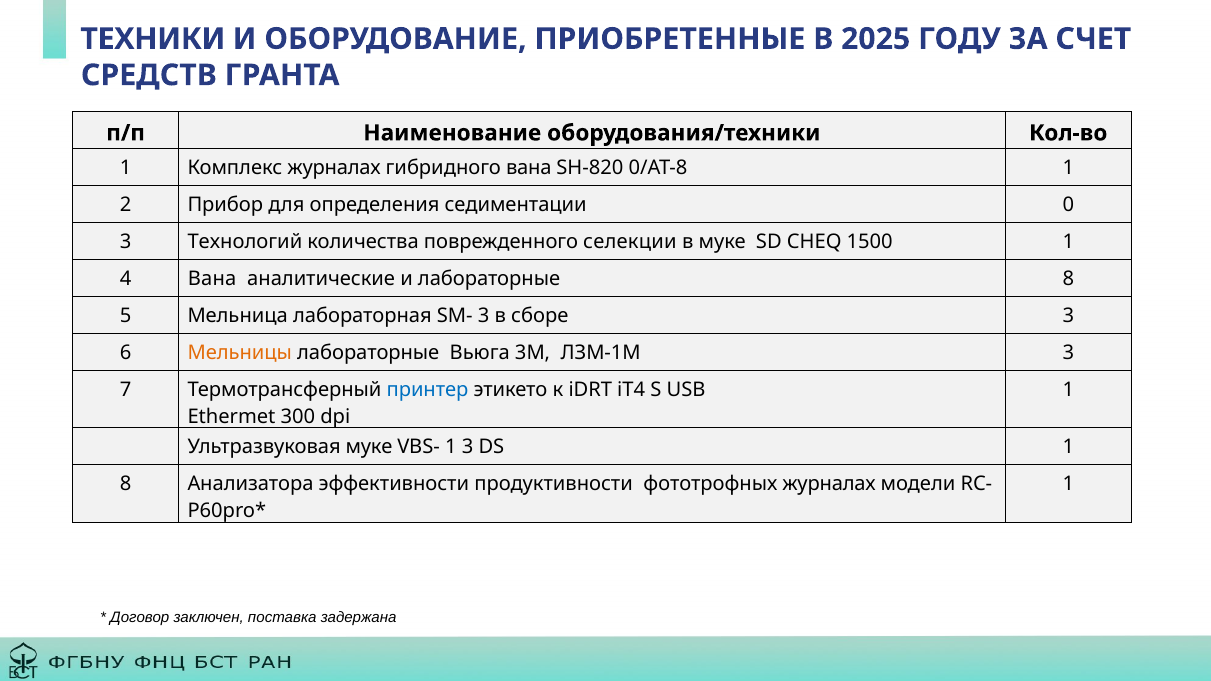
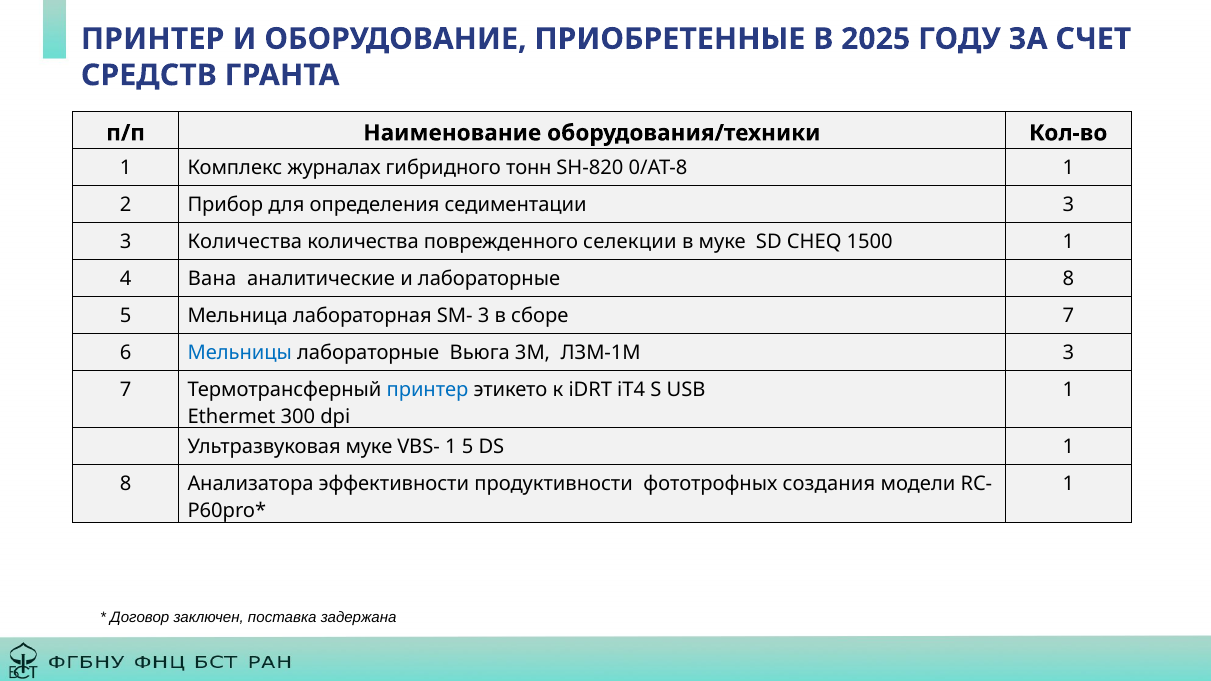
ТЕХНИКИ at (153, 39): ТЕХНИКИ -> ПРИНТЕР
гибридного вана: вана -> тонн
седиментации 0: 0 -> 3
3 Технологий: Технологий -> Количества
сборе 3: 3 -> 7
Мельницы colour: orange -> blue
1 3: 3 -> 5
фoтотрофных журналах: журналах -> создания
